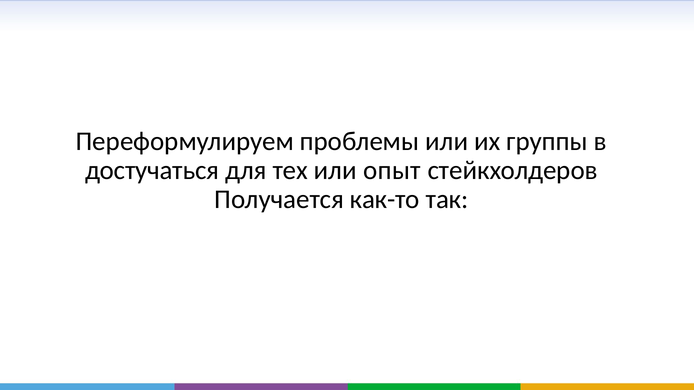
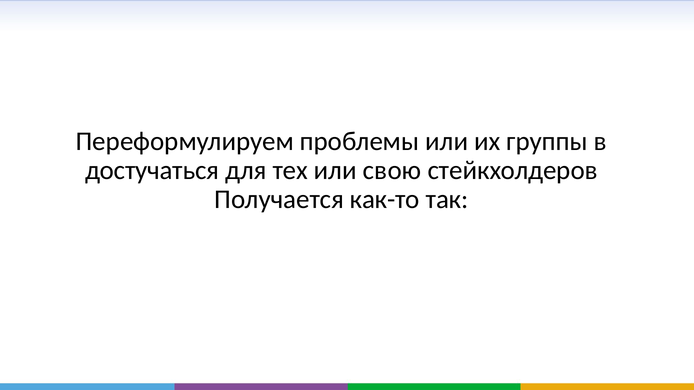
опыт: опыт -> свою
